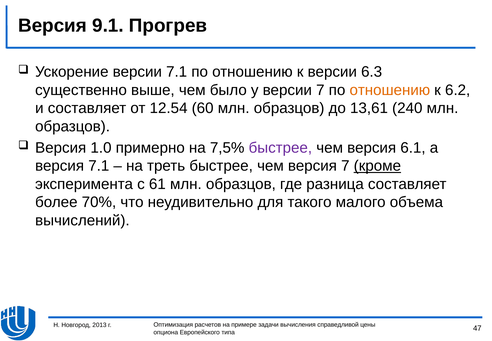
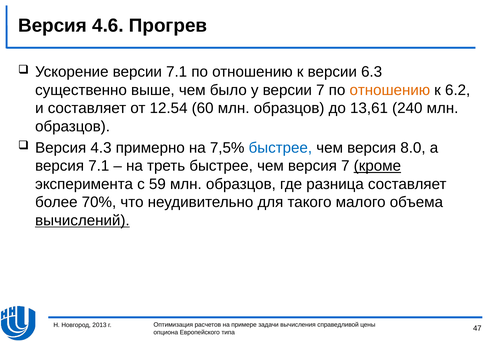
9.1: 9.1 -> 4.6
1.0: 1.0 -> 4.3
быстрее at (280, 148) colour: purple -> blue
6.1: 6.1 -> 8.0
61: 61 -> 59
вычислений underline: none -> present
